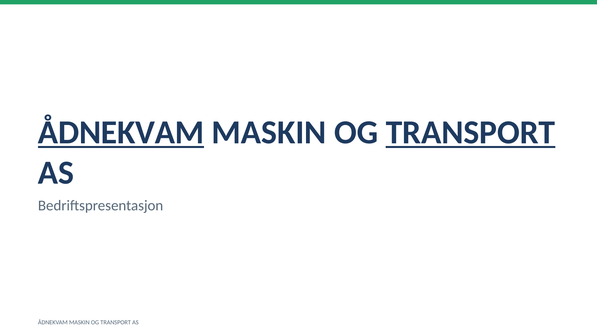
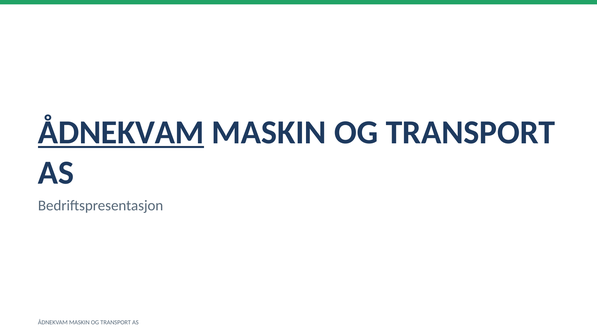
TRANSPORT at (470, 132) underline: present -> none
